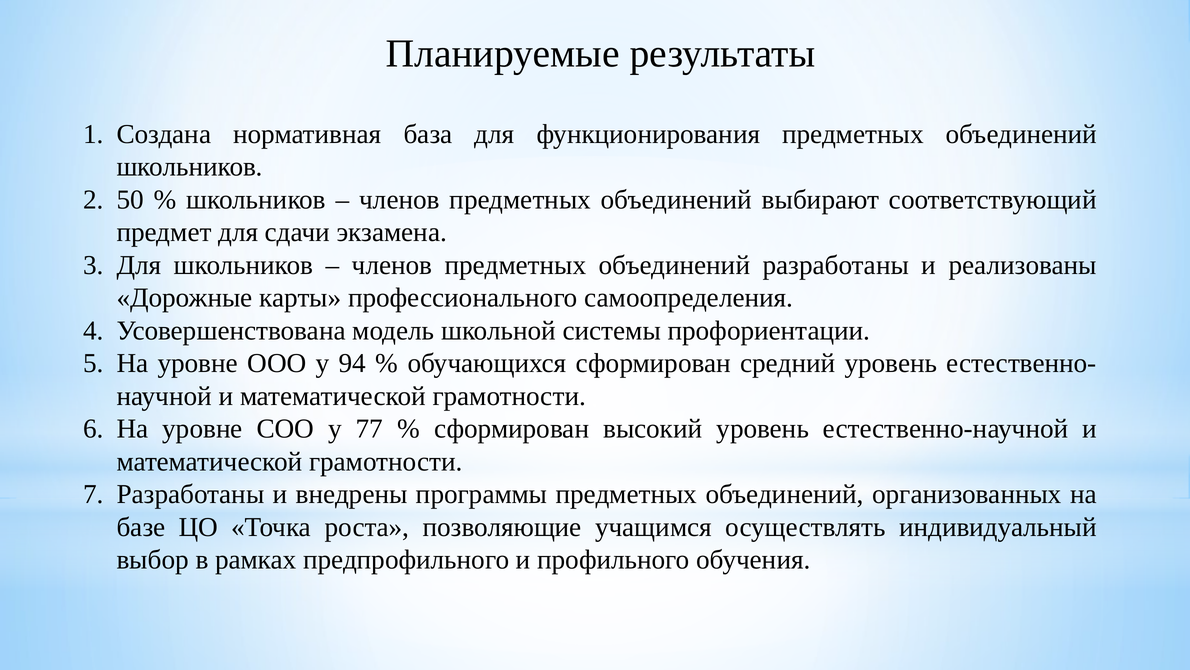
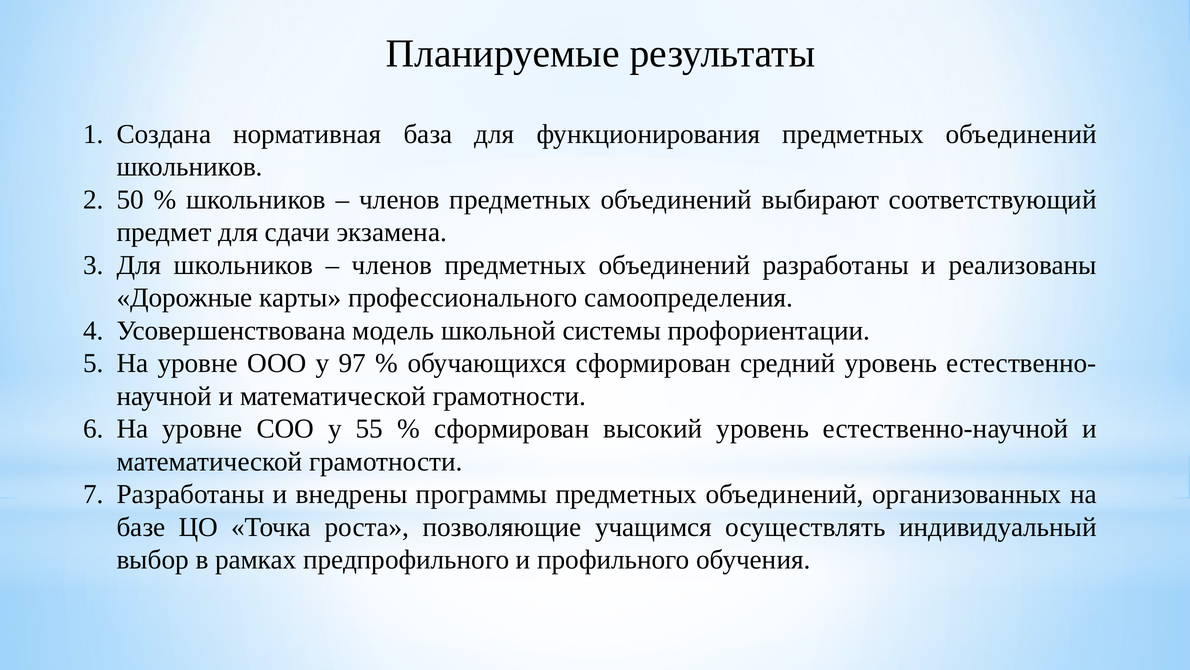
94: 94 -> 97
77: 77 -> 55
